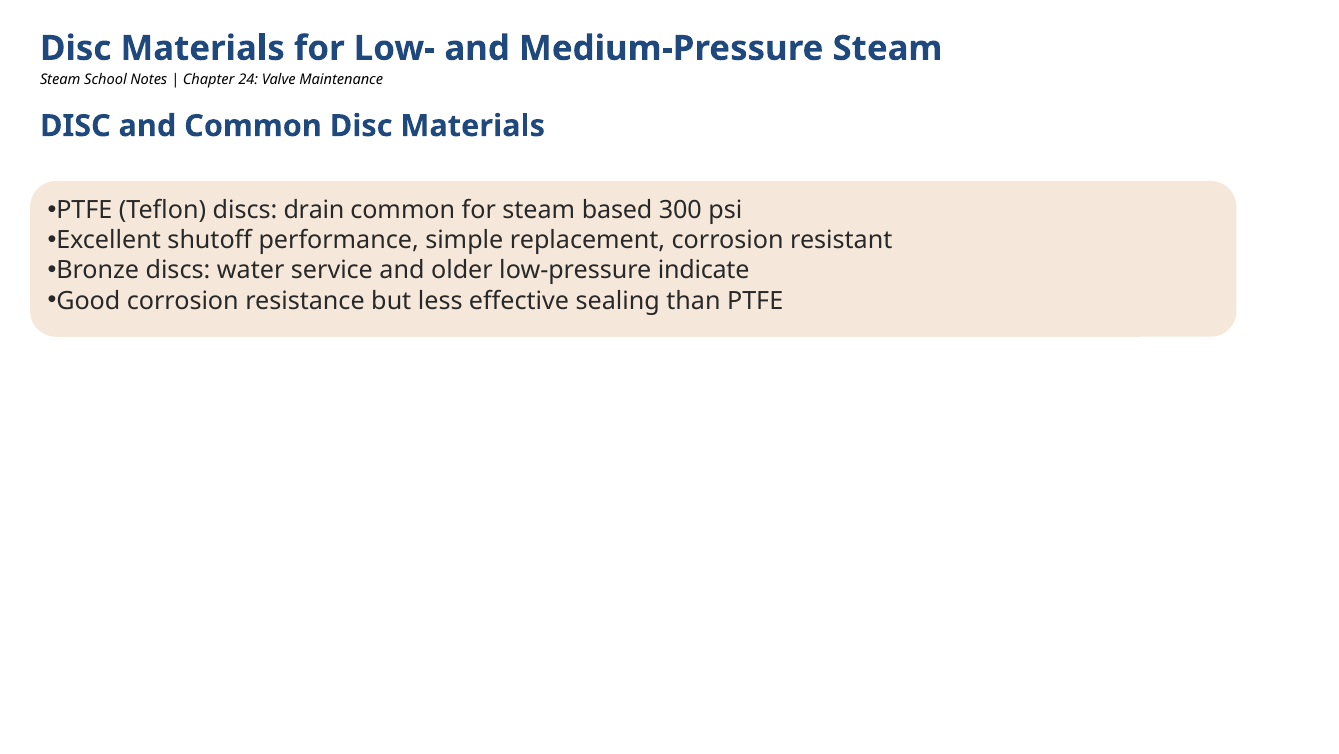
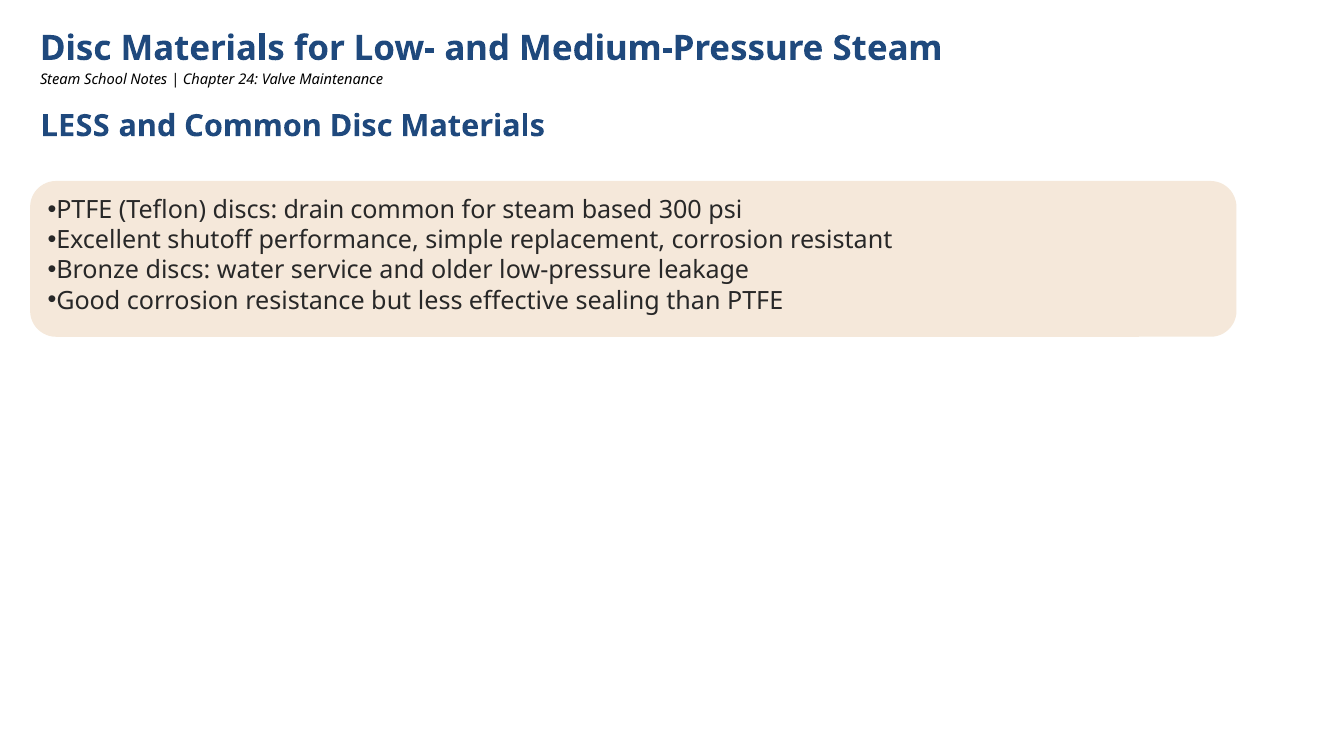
DISC at (75, 126): DISC -> LESS
indicate: indicate -> leakage
